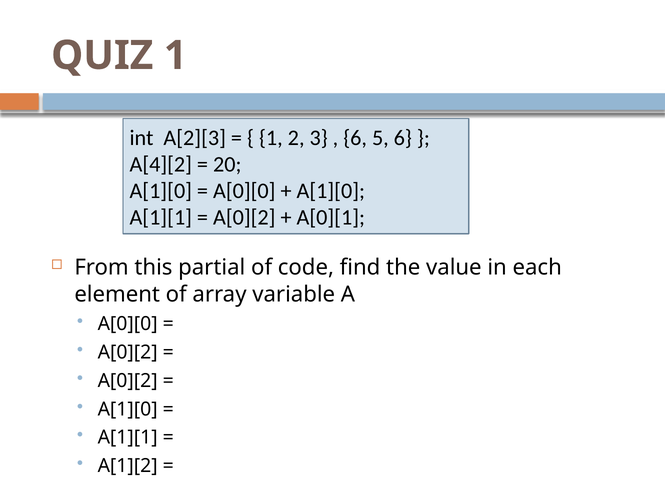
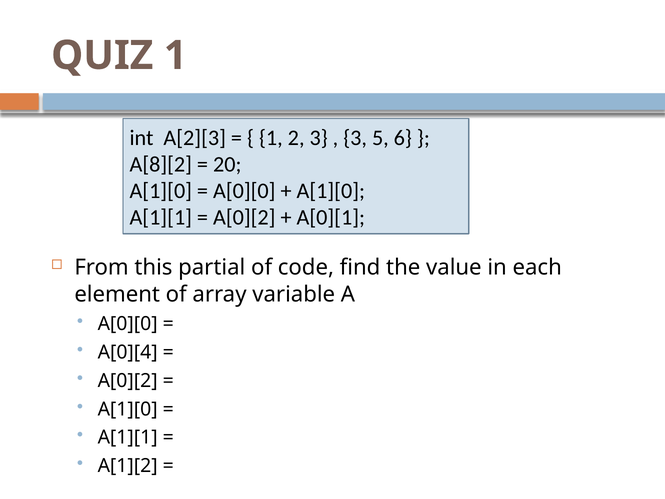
6 at (355, 138): 6 -> 3
A[4][2: A[4][2 -> A[8][2
A[0][2 at (128, 352): A[0][2 -> A[0][4
